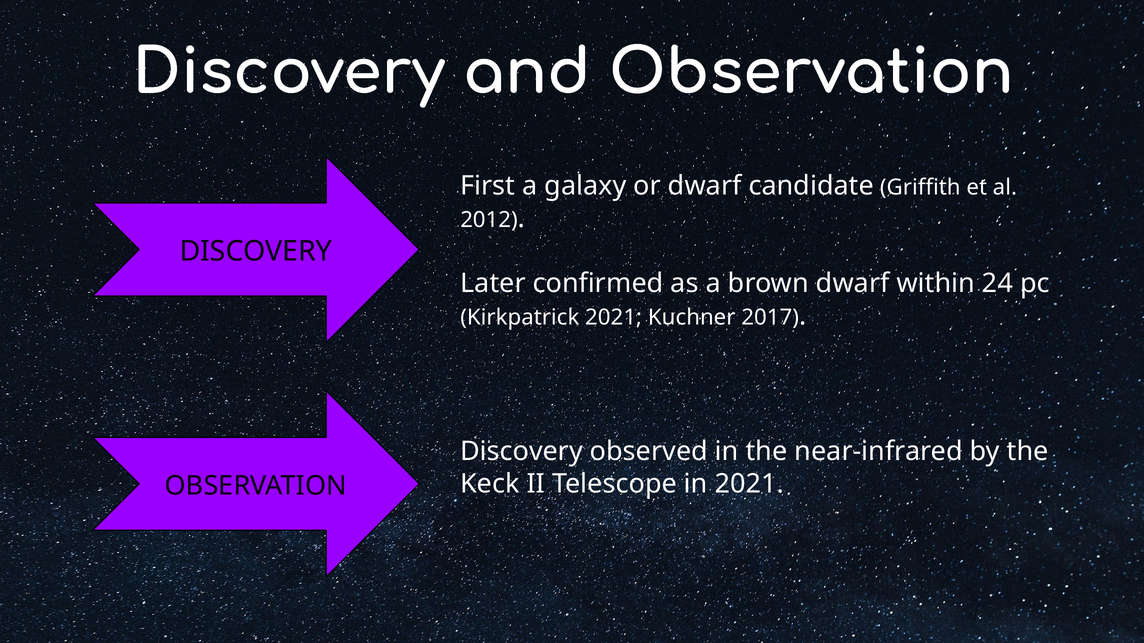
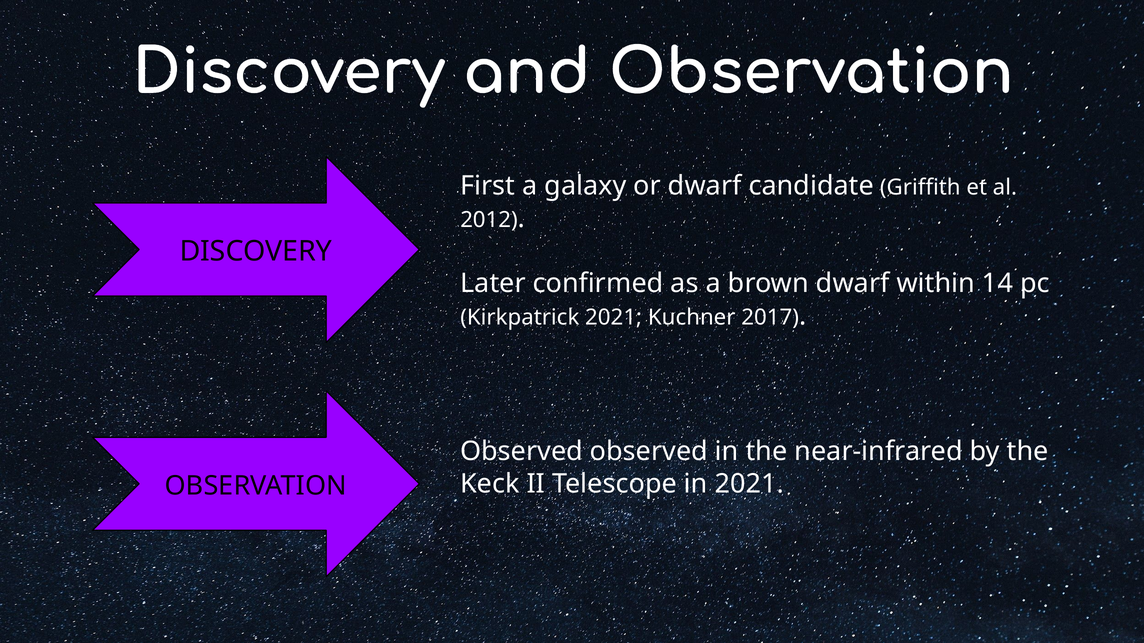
24: 24 -> 14
Discovery at (522, 452): Discovery -> Observed
